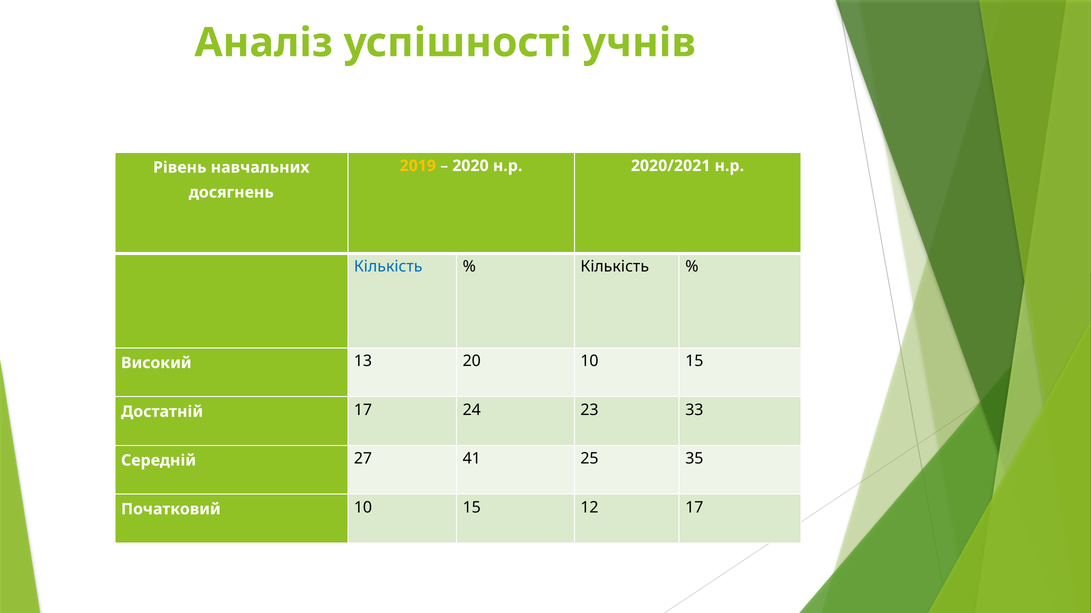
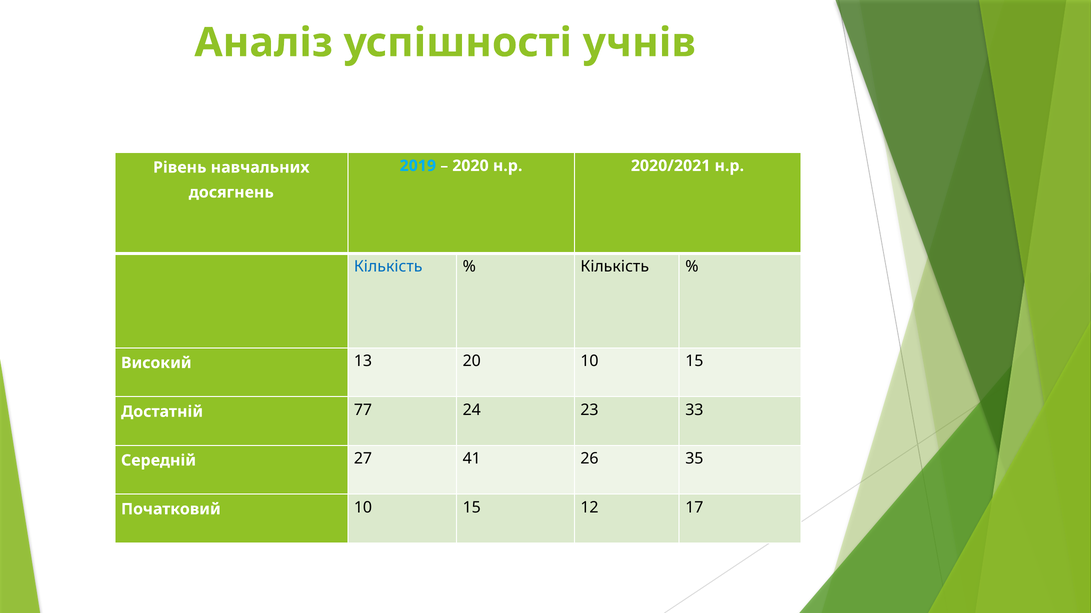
2019 colour: yellow -> light blue
Достатній 17: 17 -> 77
25: 25 -> 26
